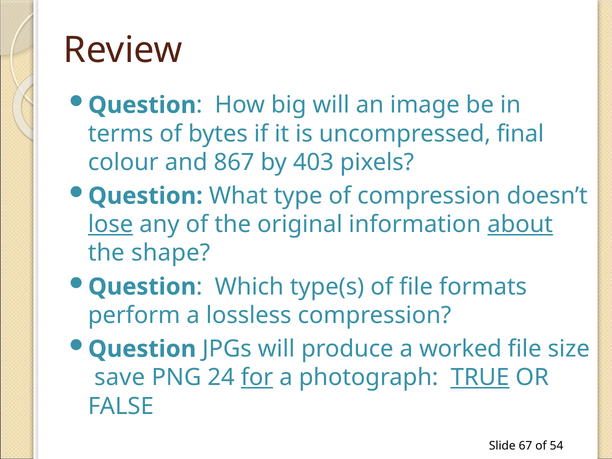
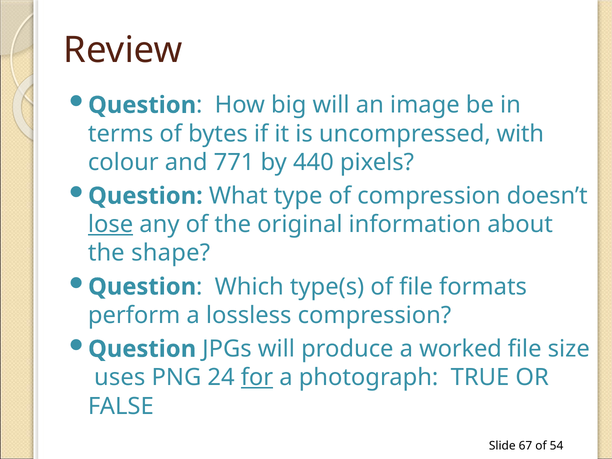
final: final -> with
867: 867 -> 771
403: 403 -> 440
about underline: present -> none
save: save -> uses
TRUE underline: present -> none
